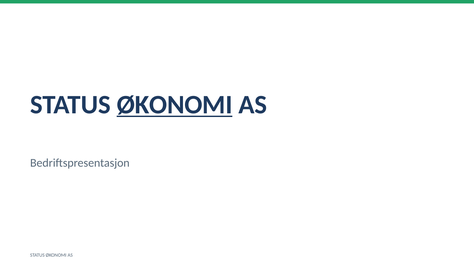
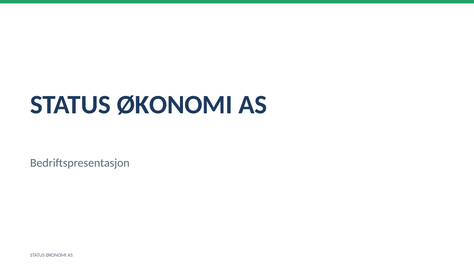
ØKONOMI at (175, 105) underline: present -> none
